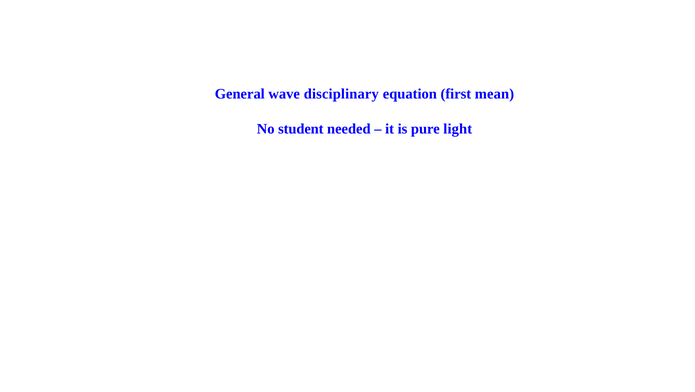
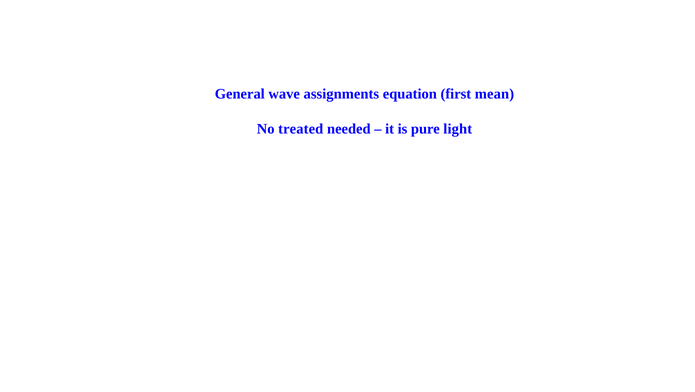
disciplinary: disciplinary -> assignments
student: student -> treated
